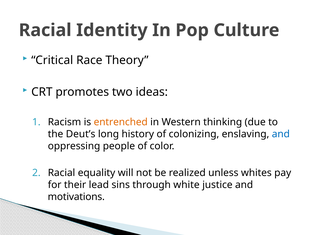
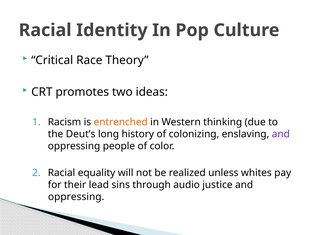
and at (281, 134) colour: blue -> purple
white: white -> audio
motivations at (76, 197): motivations -> oppressing
